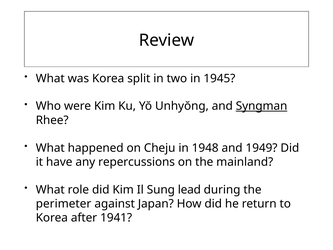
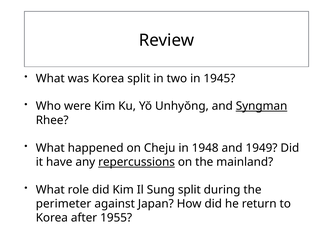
repercussions underline: none -> present
Sung lead: lead -> split
1941: 1941 -> 1955
